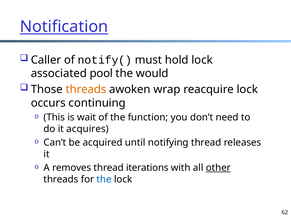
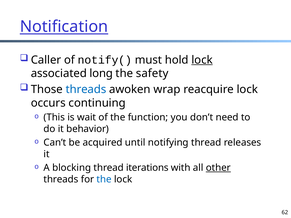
lock at (202, 60) underline: none -> present
pool: pool -> long
would: would -> safety
threads at (86, 89) colour: orange -> blue
acquires: acquires -> behavior
removes: removes -> blocking
